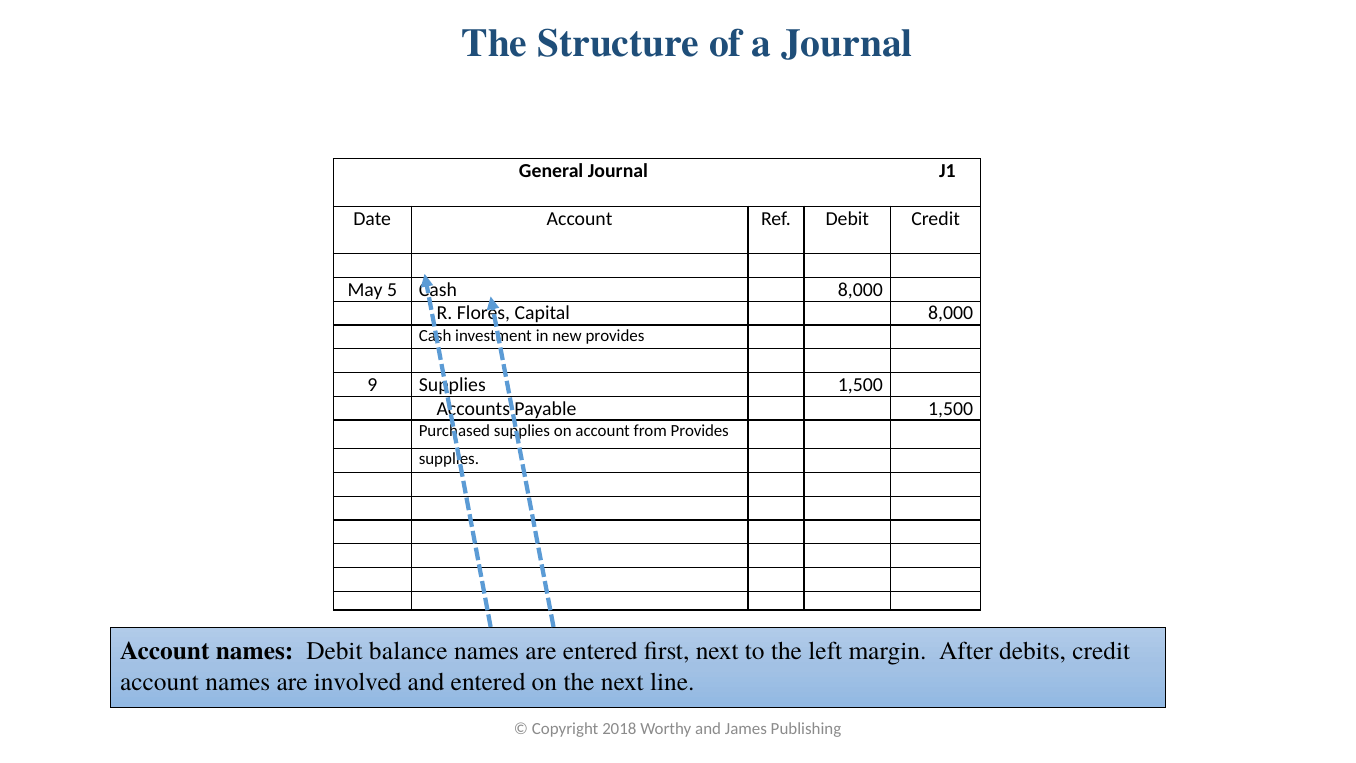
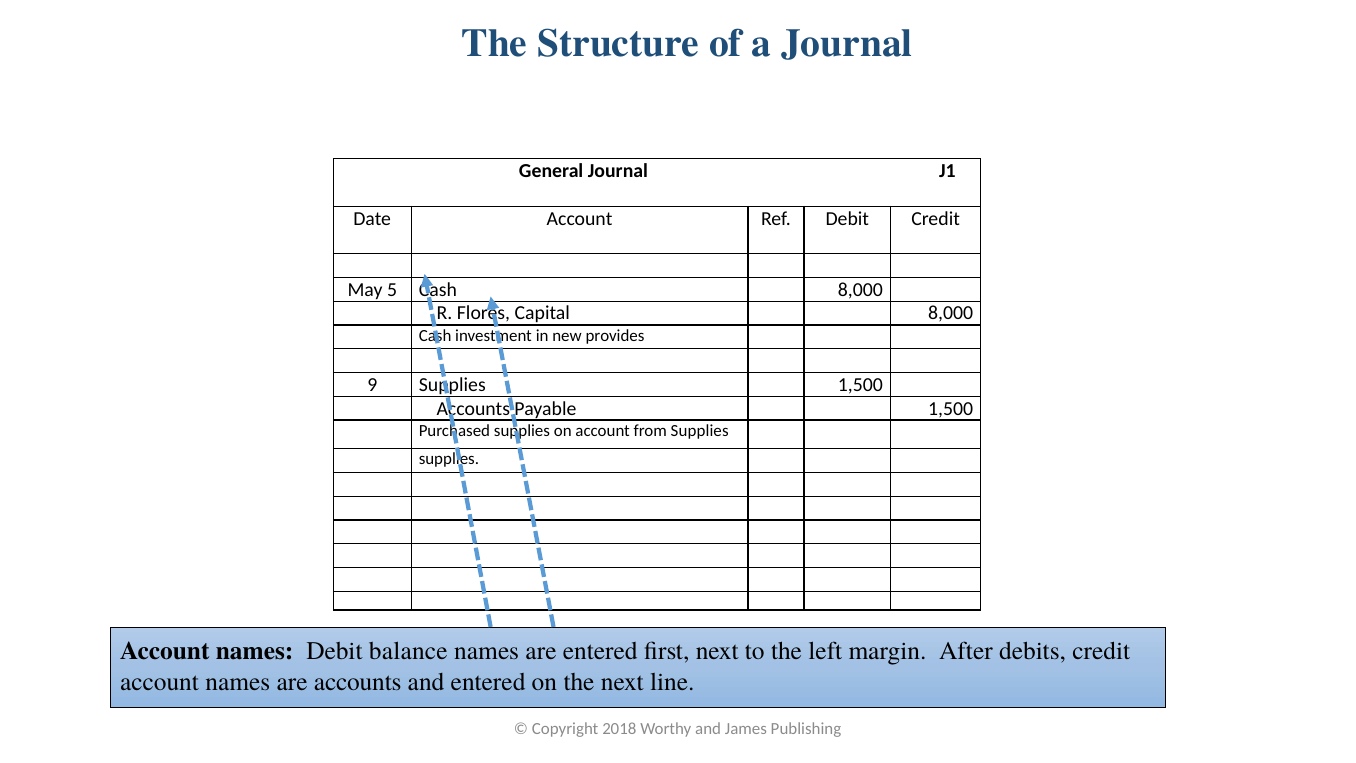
from Provides: Provides -> Supplies
are involved: involved -> accounts
